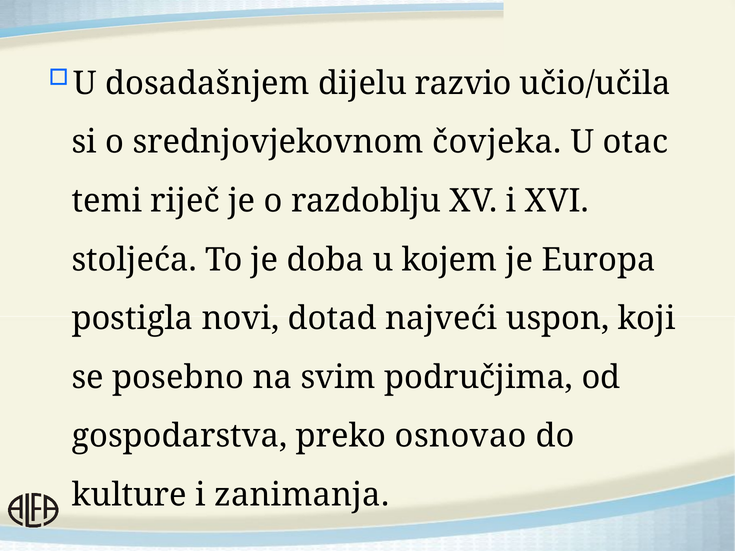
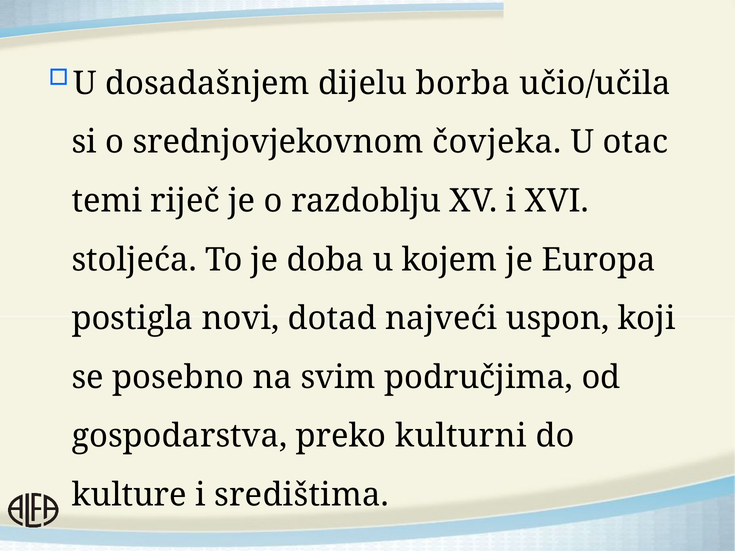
razvio: razvio -> borba
osnovao: osnovao -> kulturni
zanimanja: zanimanja -> središtima
